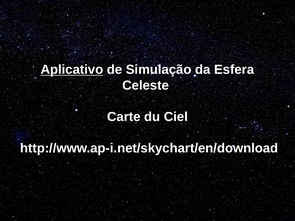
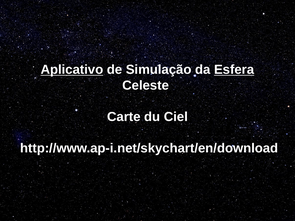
Esfera underline: none -> present
